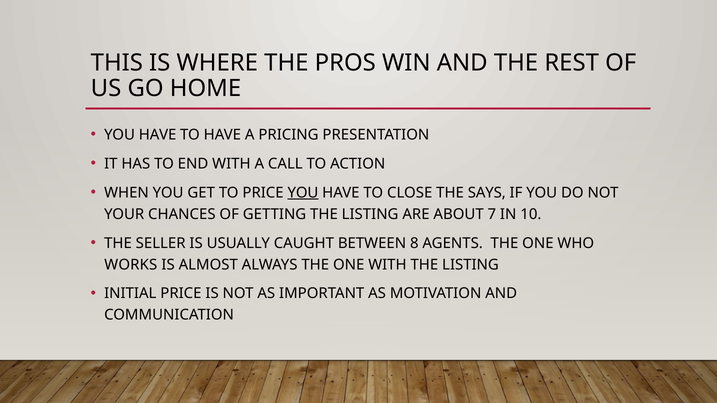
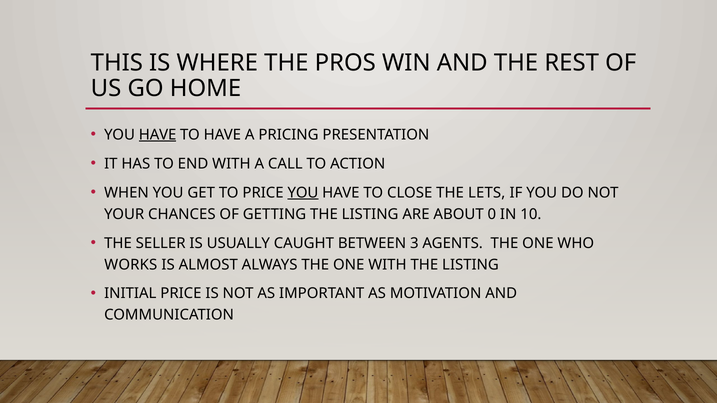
HAVE at (158, 135) underline: none -> present
SAYS: SAYS -> LETS
7: 7 -> 0
8: 8 -> 3
